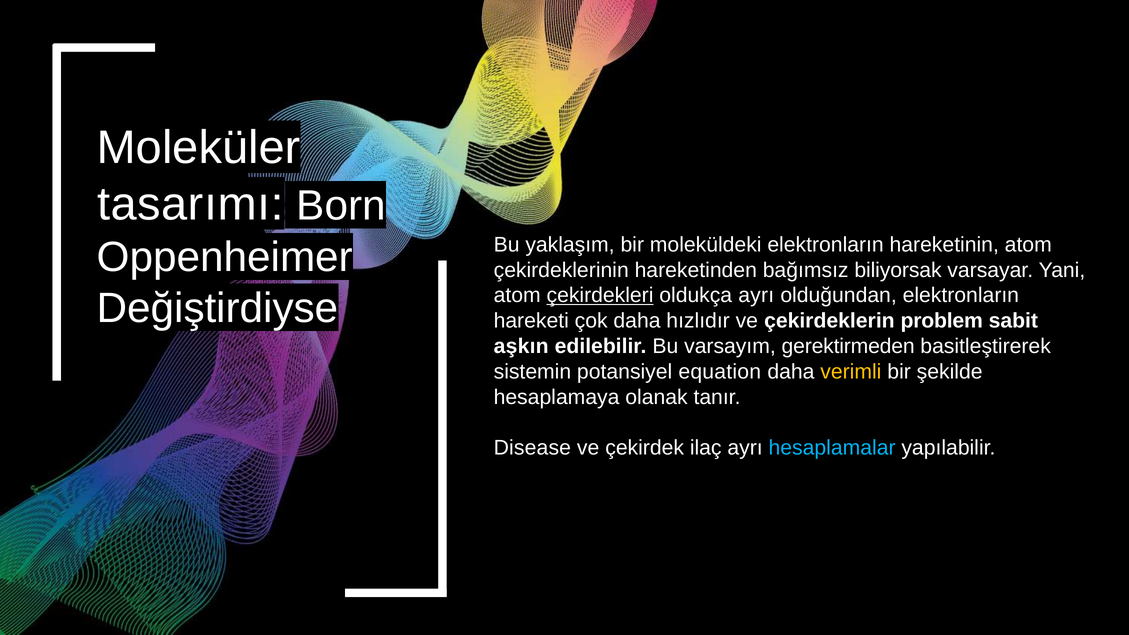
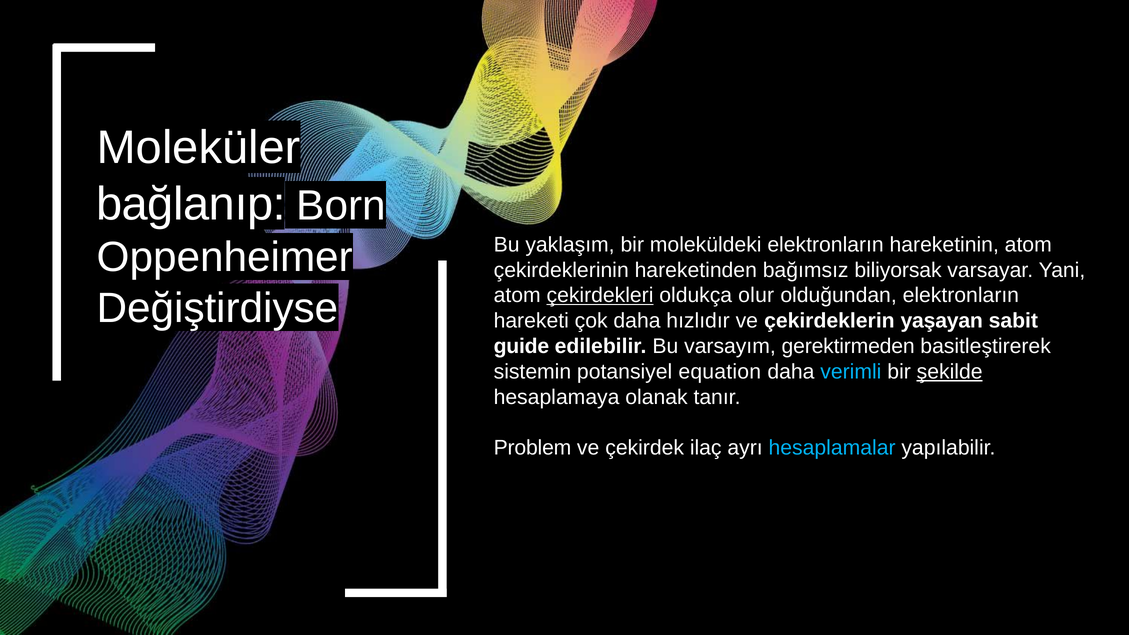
tasarımı: tasarımı -> bağlanıp
oldukça ayrı: ayrı -> olur
problem: problem -> yaşayan
aşkın: aşkın -> guide
verimli colour: yellow -> light blue
şekilde underline: none -> present
Disease: Disease -> Problem
